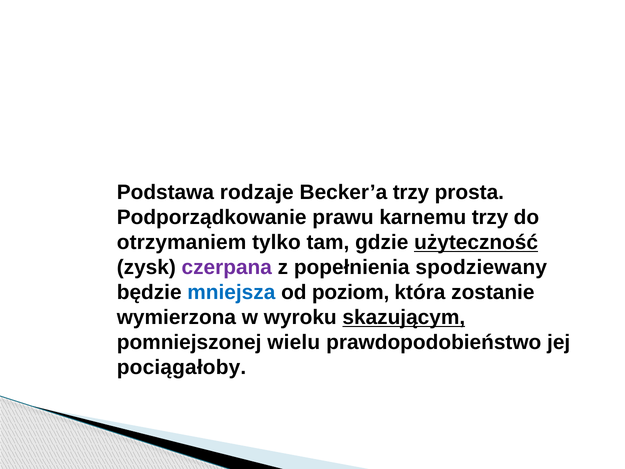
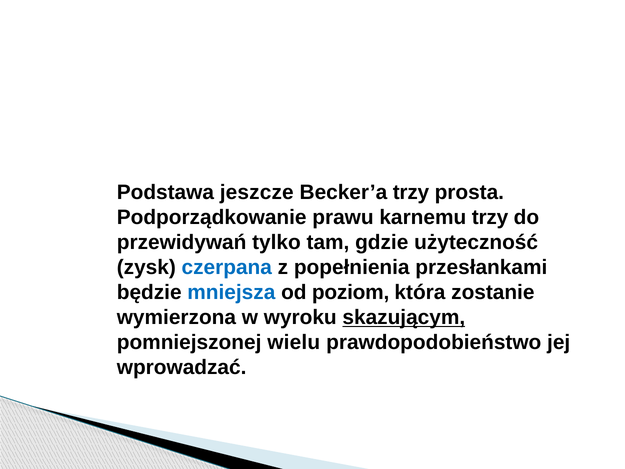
rodzaje: rodzaje -> jeszcze
otrzymaniem: otrzymaniem -> przewidywań
użyteczność underline: present -> none
czerpana colour: purple -> blue
spodziewany: spodziewany -> przesłankami
pociągałoby: pociągałoby -> wprowadzać
